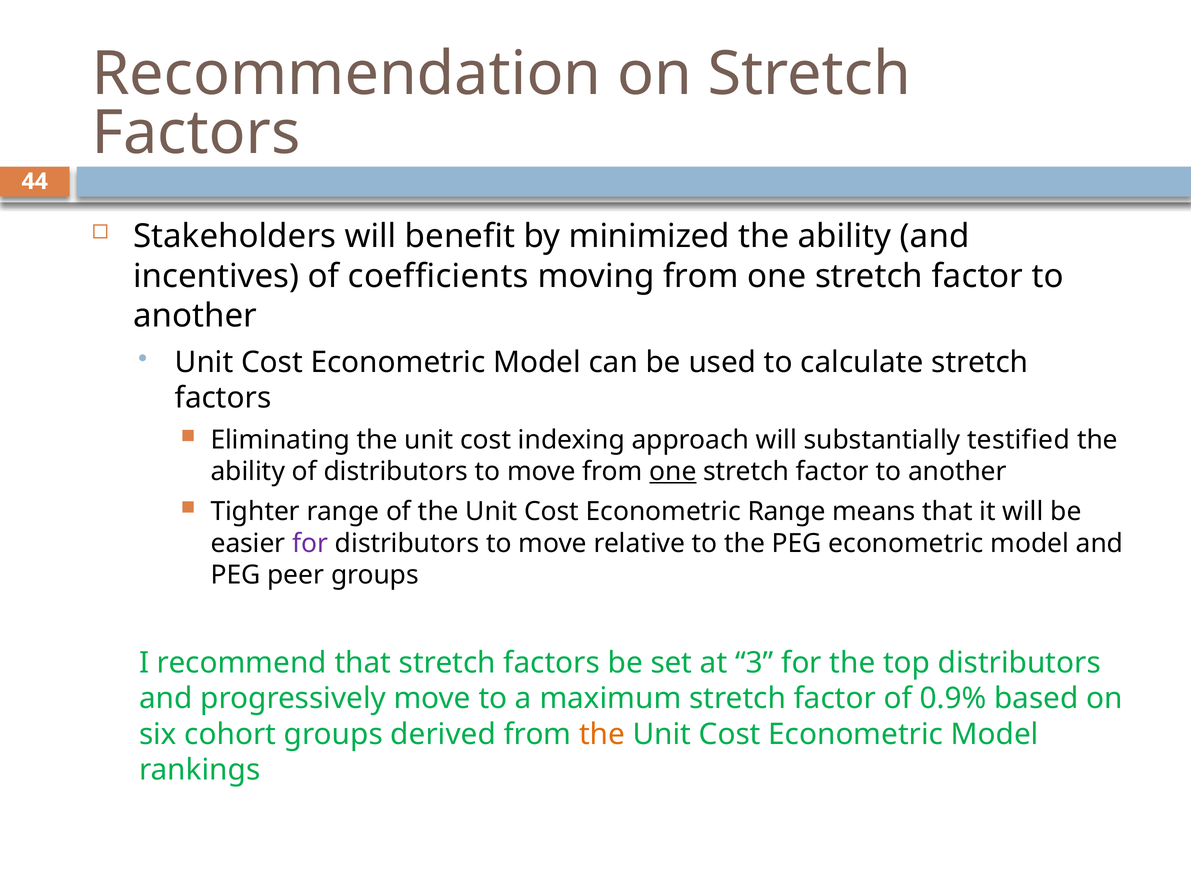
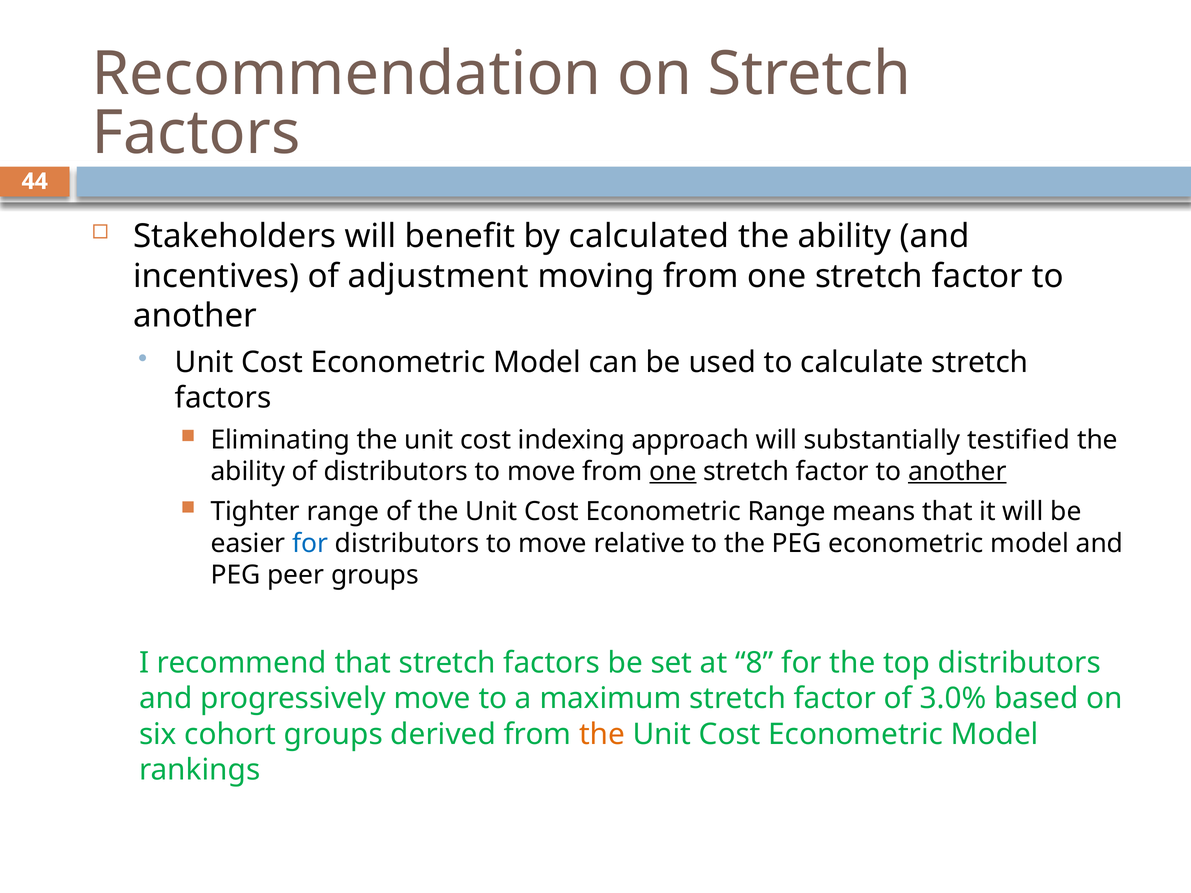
minimized: minimized -> calculated
coefficients: coefficients -> adjustment
another at (957, 472) underline: none -> present
for at (310, 543) colour: purple -> blue
3: 3 -> 8
0.9%: 0.9% -> 3.0%
